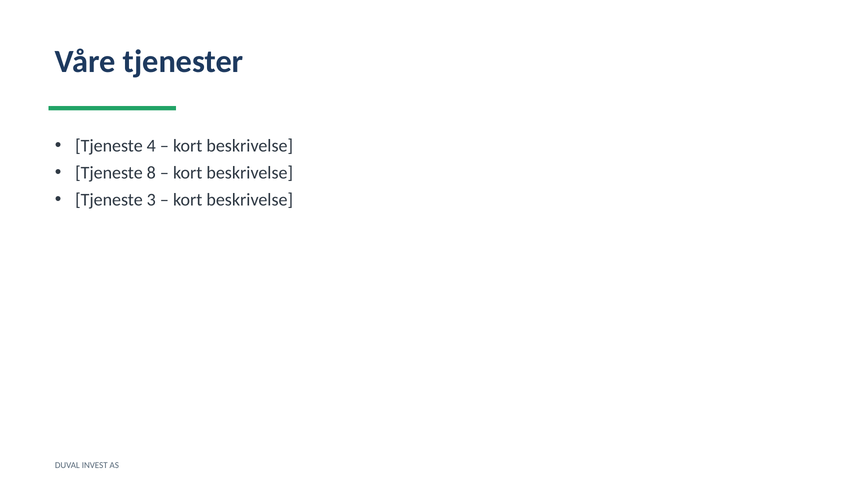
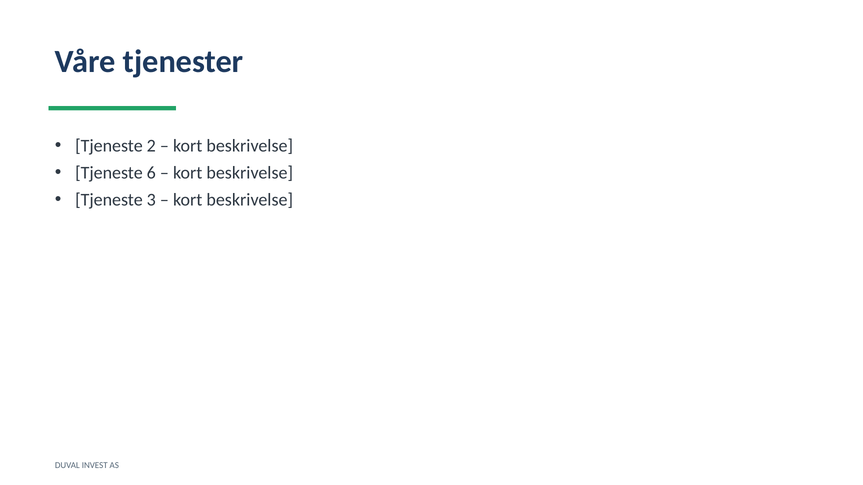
4: 4 -> 2
8: 8 -> 6
